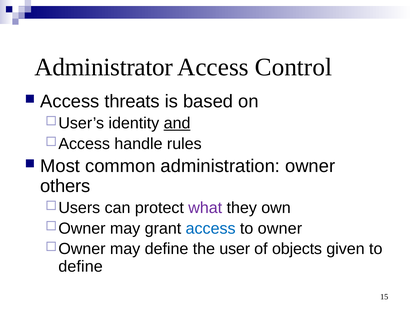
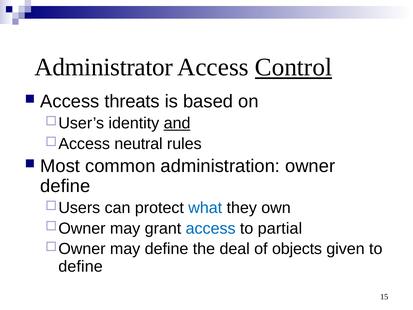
Control underline: none -> present
handle: handle -> neutral
others at (65, 186): others -> define
what colour: purple -> blue
to owner: owner -> partial
user: user -> deal
